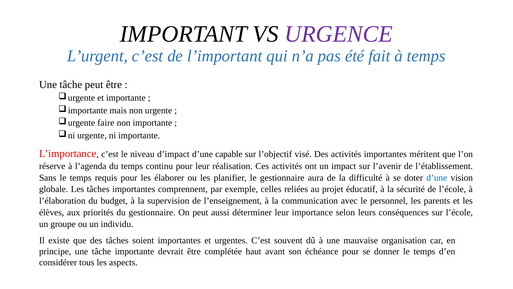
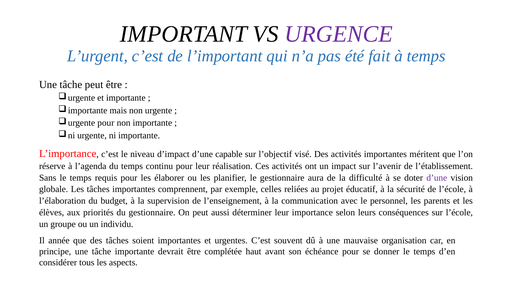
faire at (106, 123): faire -> pour
d’une at (437, 177) colour: blue -> purple
existe: existe -> année
